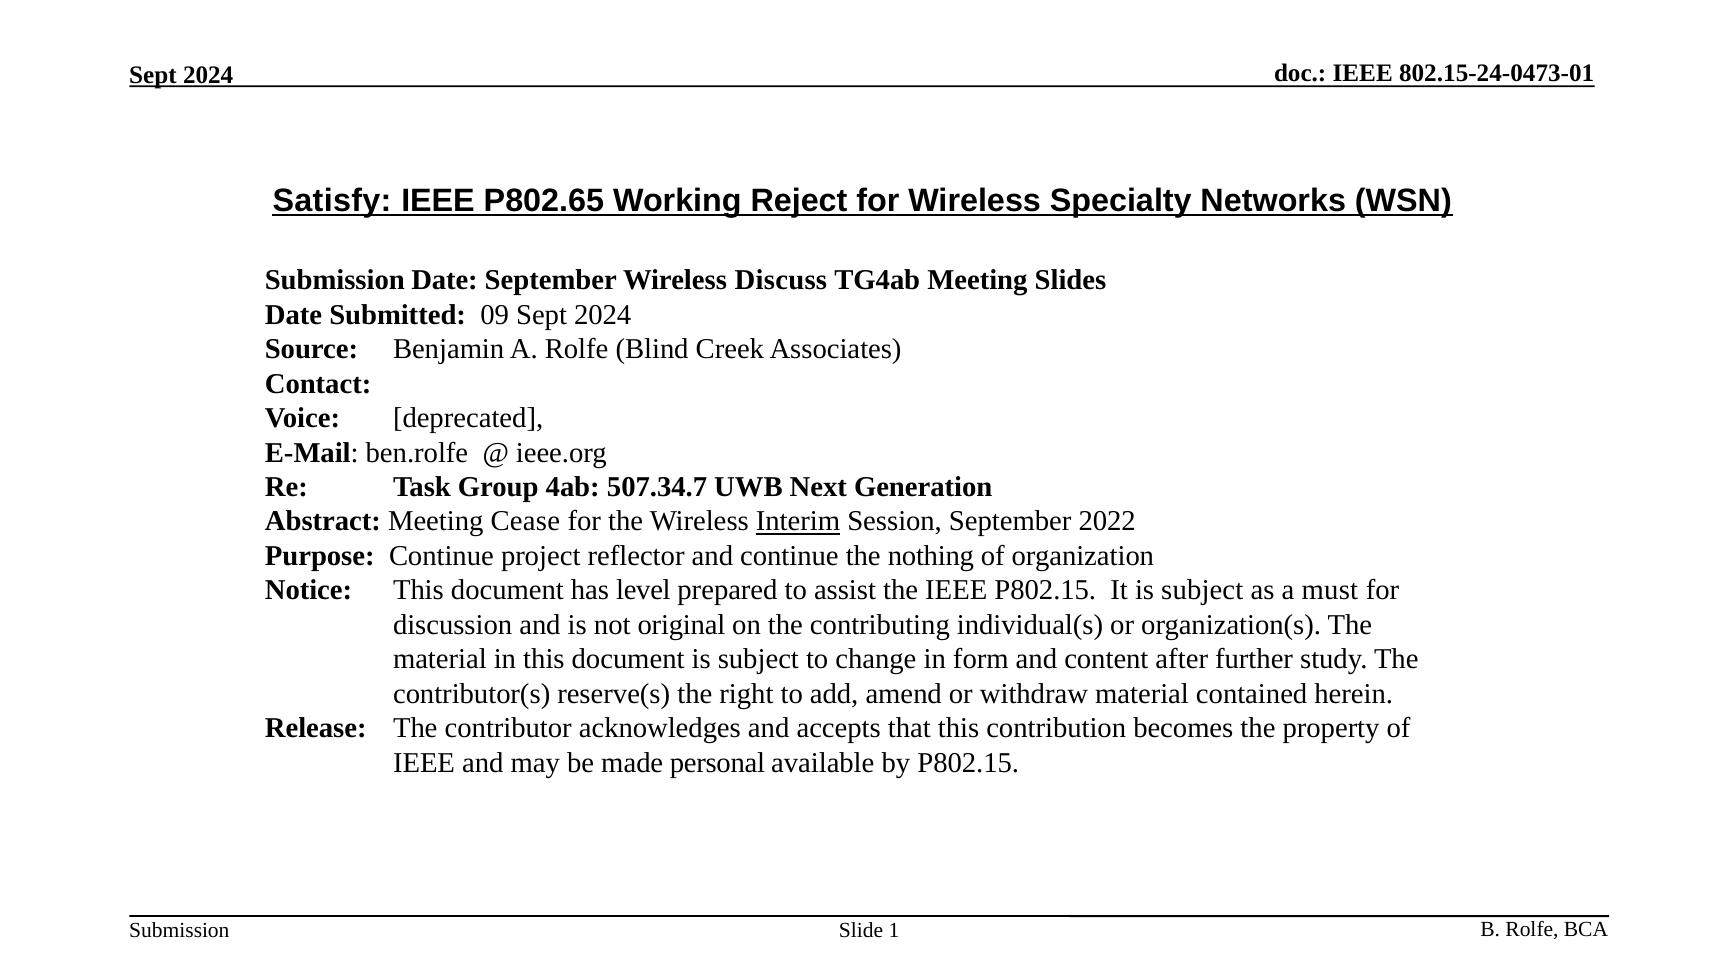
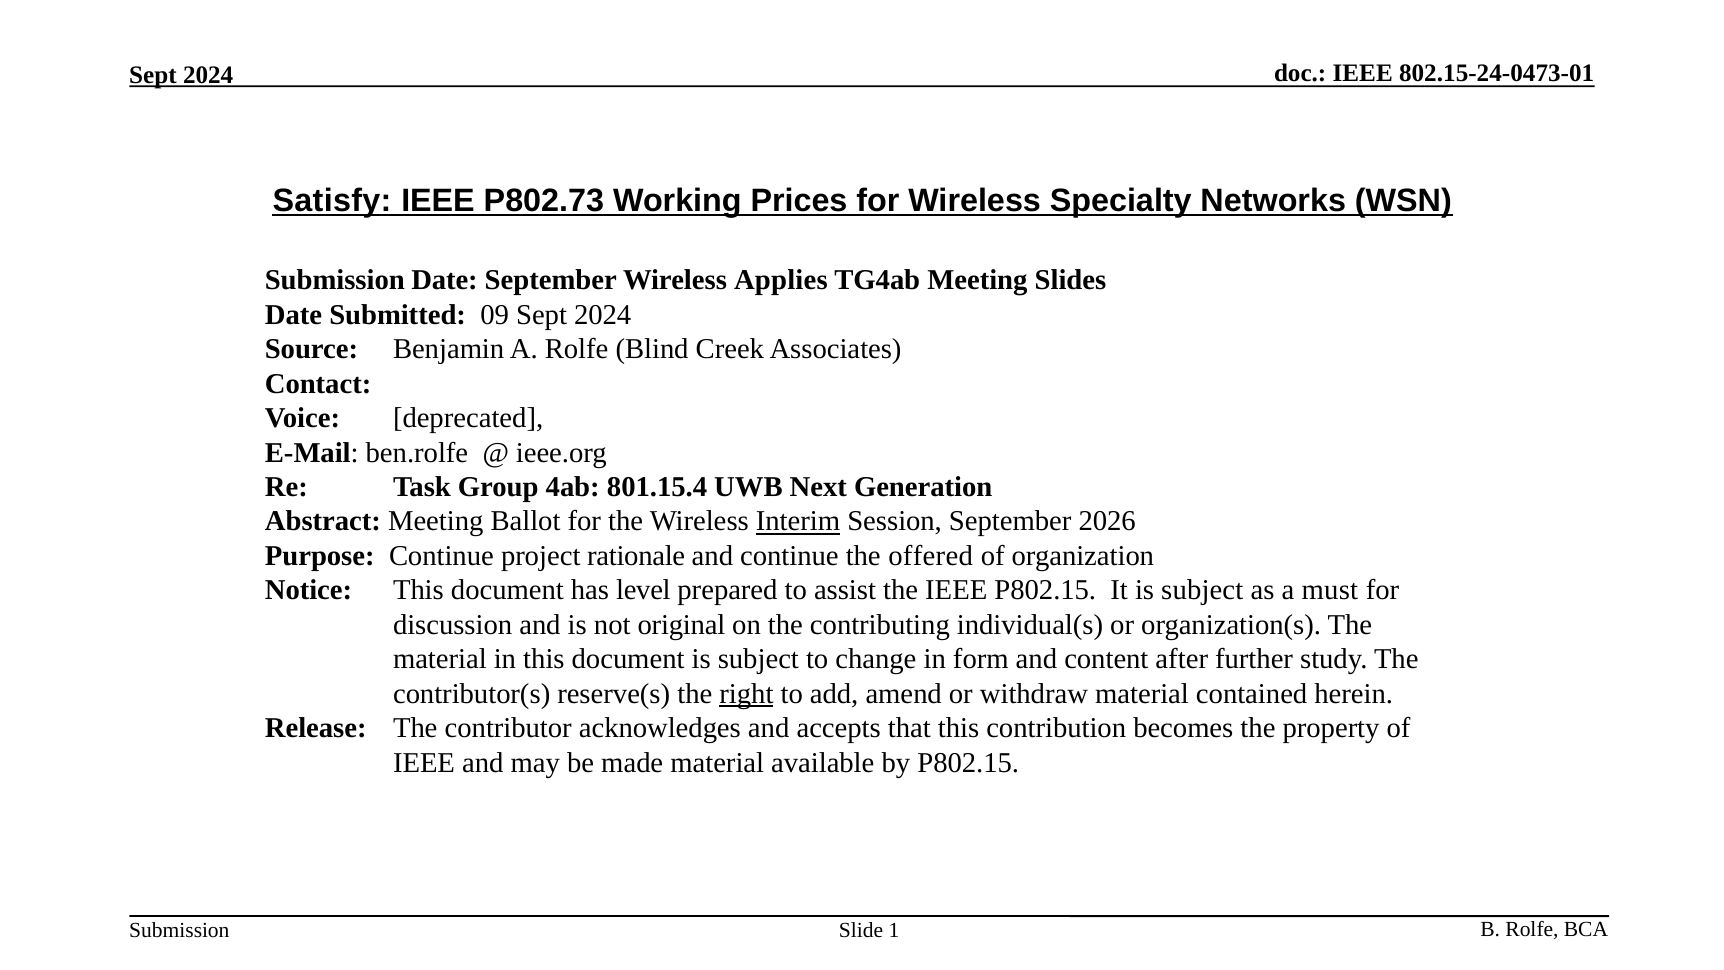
P802.65: P802.65 -> P802.73
Reject: Reject -> Prices
Discuss: Discuss -> Applies
507.34.7: 507.34.7 -> 801.15.4
Cease: Cease -> Ballot
2022: 2022 -> 2026
reflector: reflector -> rationale
nothing: nothing -> offered
right underline: none -> present
made personal: personal -> material
